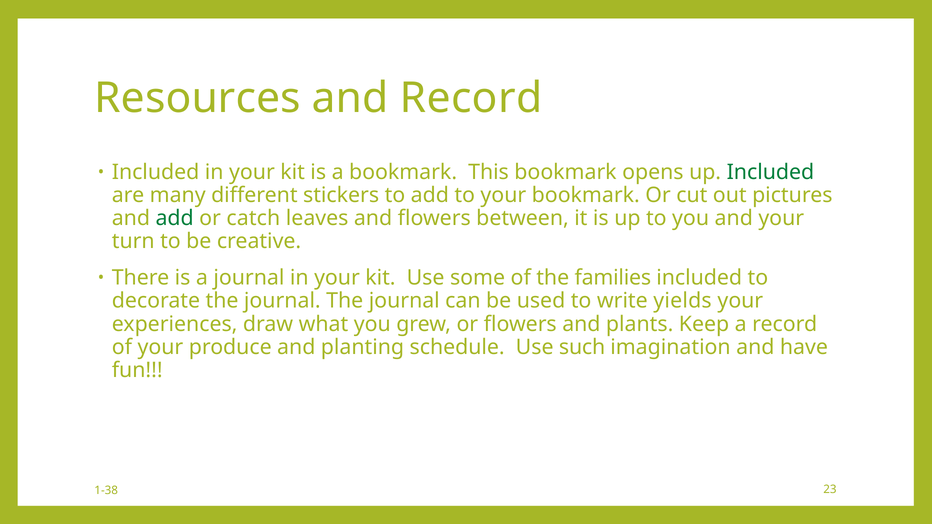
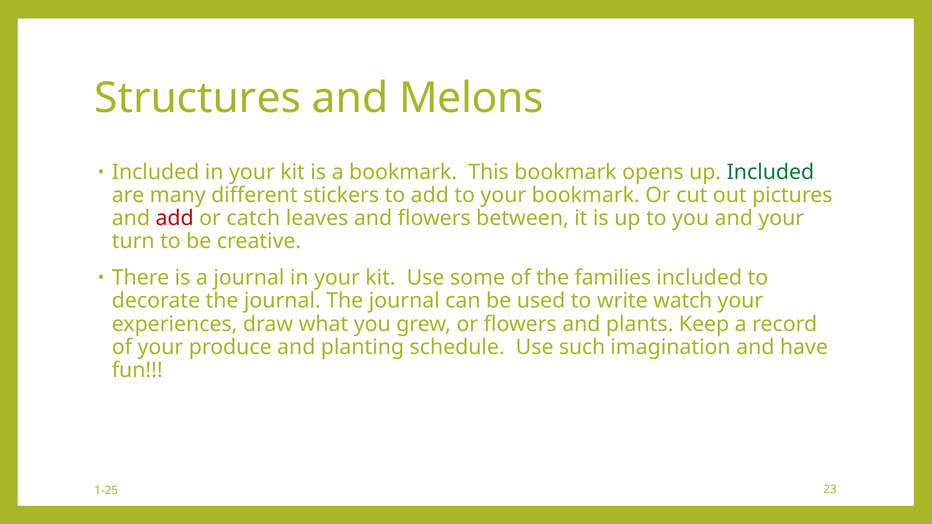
Resources: Resources -> Structures
and Record: Record -> Melons
add at (175, 218) colour: green -> red
yields: yields -> watch
1-38: 1-38 -> 1-25
